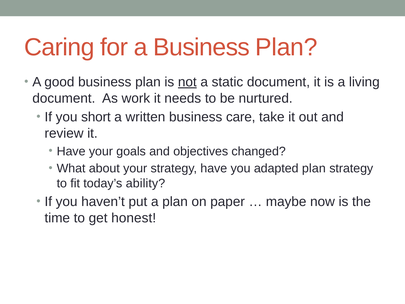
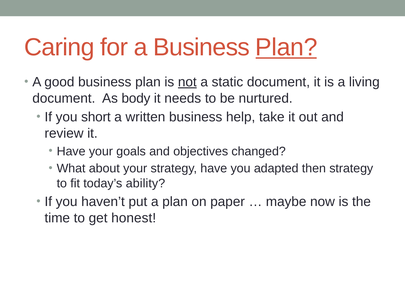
Plan at (286, 47) underline: none -> present
work: work -> body
care: care -> help
adapted plan: plan -> then
